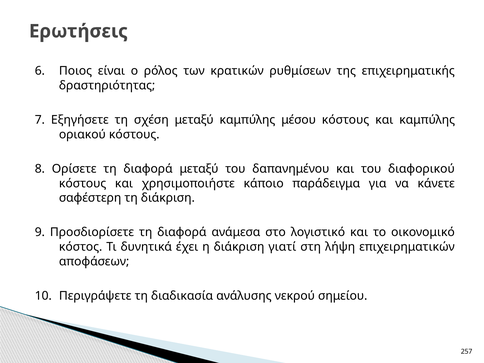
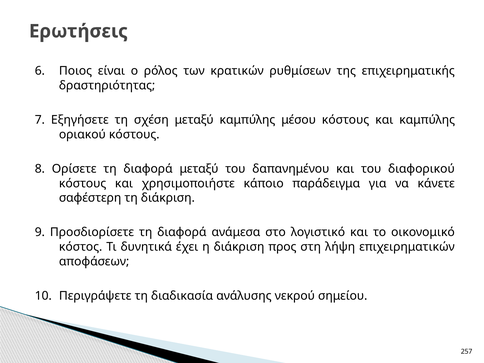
γιατί: γιατί -> προς
